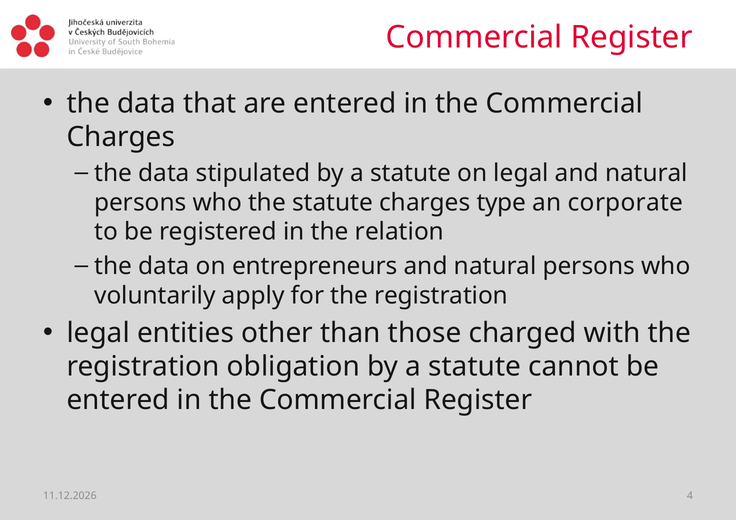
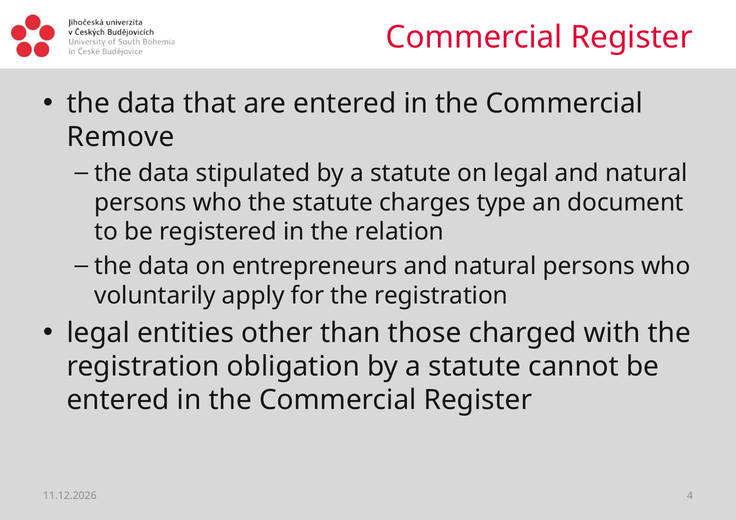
Charges at (121, 137): Charges -> Remove
corporate: corporate -> document
